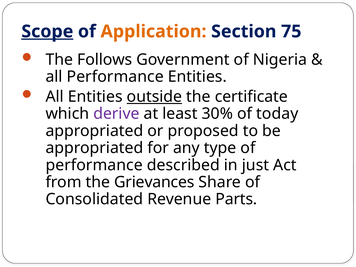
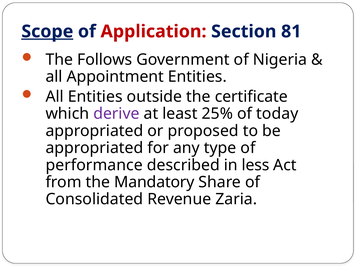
Application colour: orange -> red
75: 75 -> 81
all Performance: Performance -> Appointment
outside underline: present -> none
30%: 30% -> 25%
just: just -> less
Grievances: Grievances -> Mandatory
Parts: Parts -> Zaria
